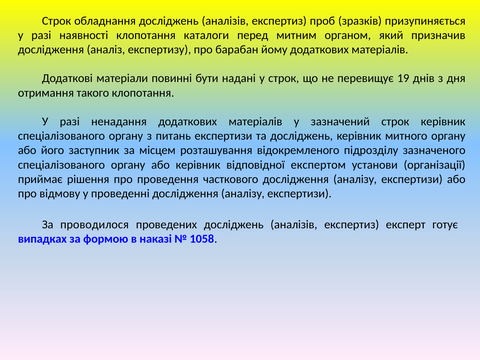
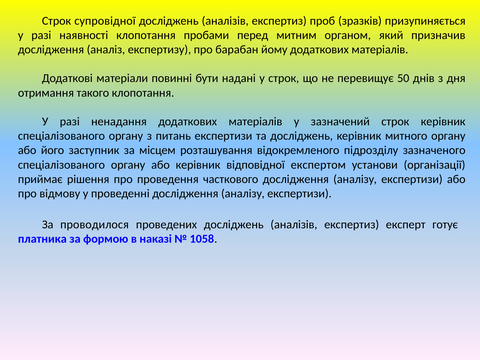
обладнання: обладнання -> супровідної
каталоги: каталоги -> пробами
19: 19 -> 50
випадках: випадках -> платника
